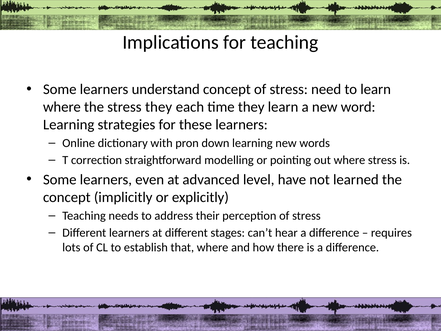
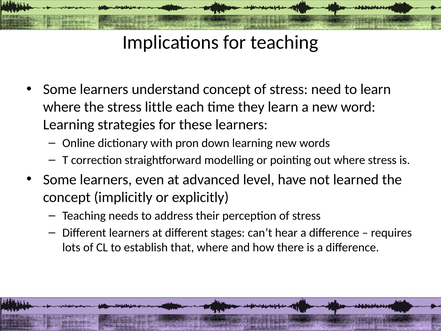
stress they: they -> little
